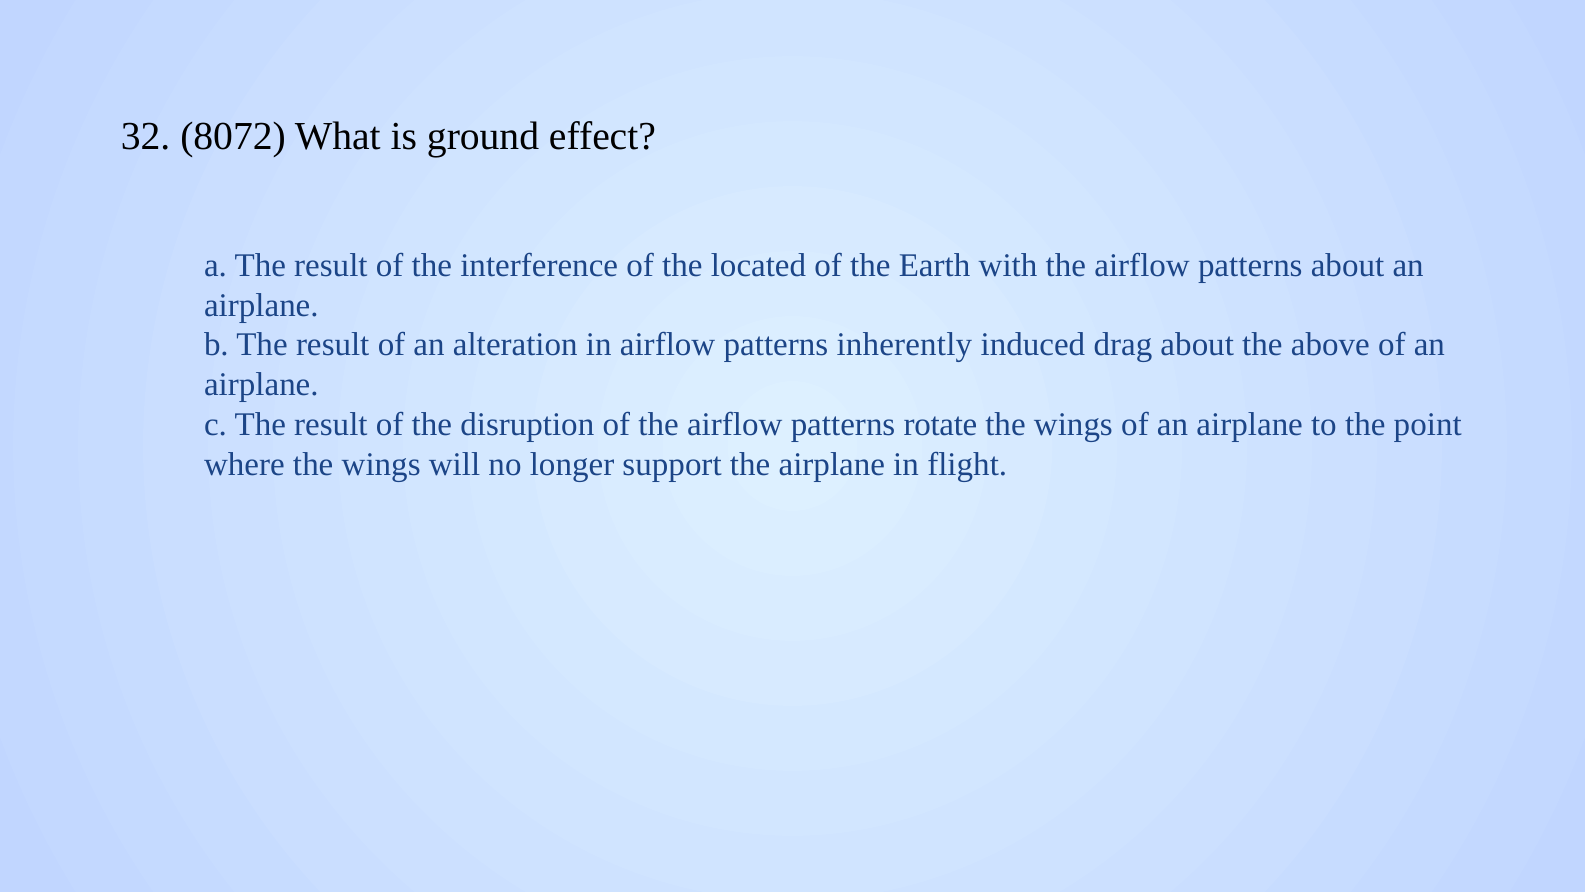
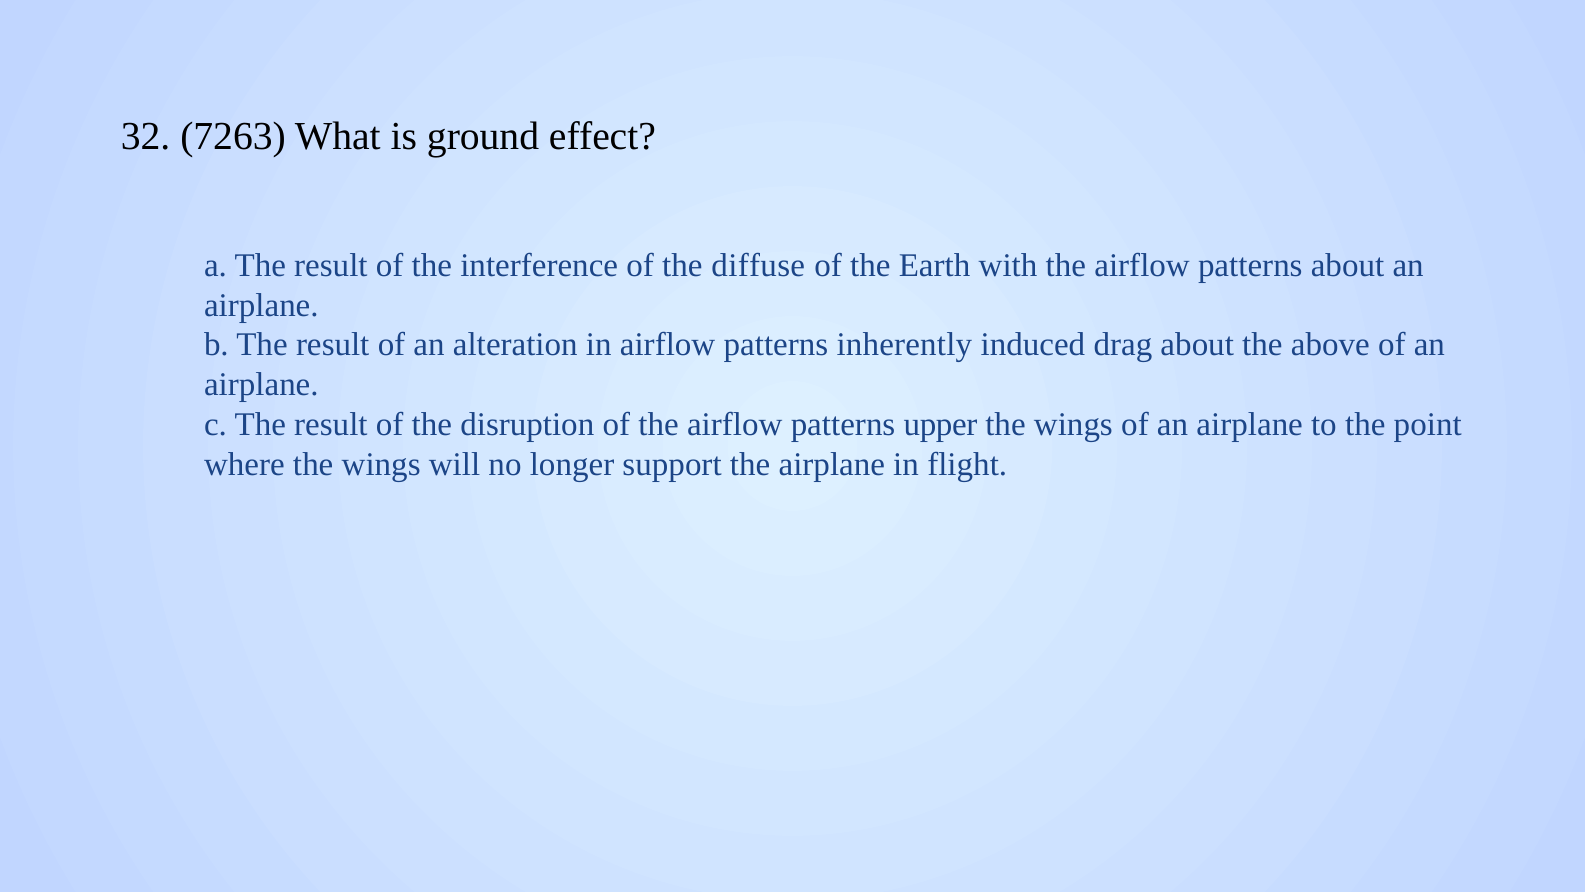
8072: 8072 -> 7263
located: located -> diffuse
rotate: rotate -> upper
